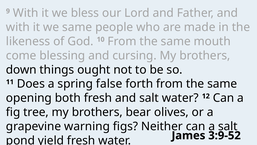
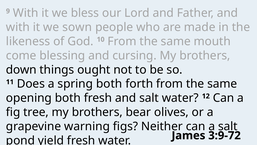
we same: same -> sown
spring false: false -> both
3:9-52: 3:9-52 -> 3:9-72
